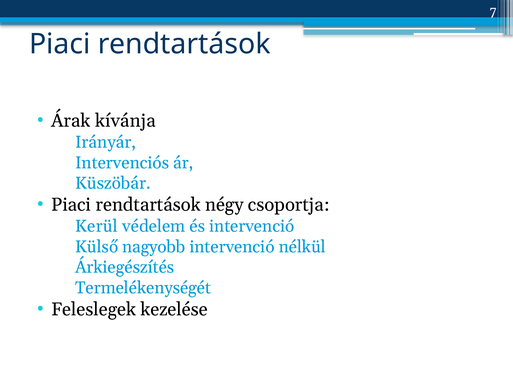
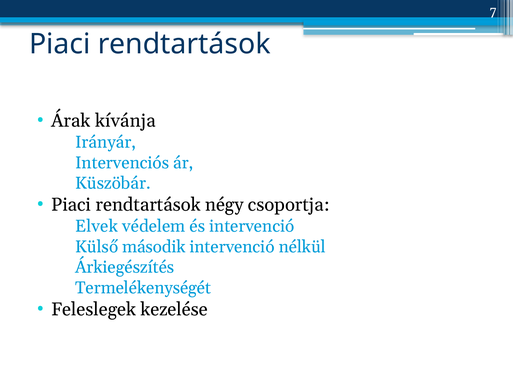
Kerül: Kerül -> Elvek
nagyobb: nagyobb -> második
